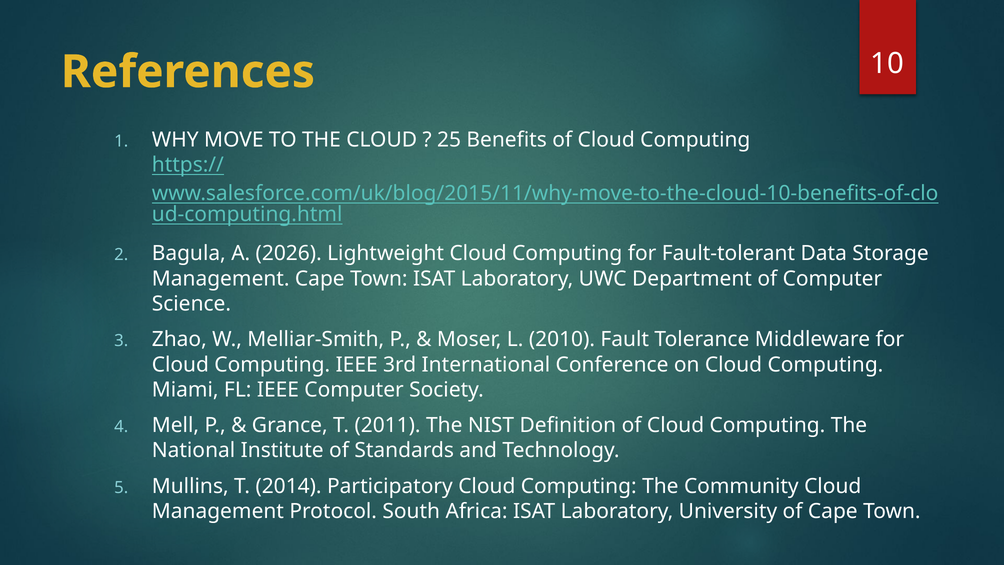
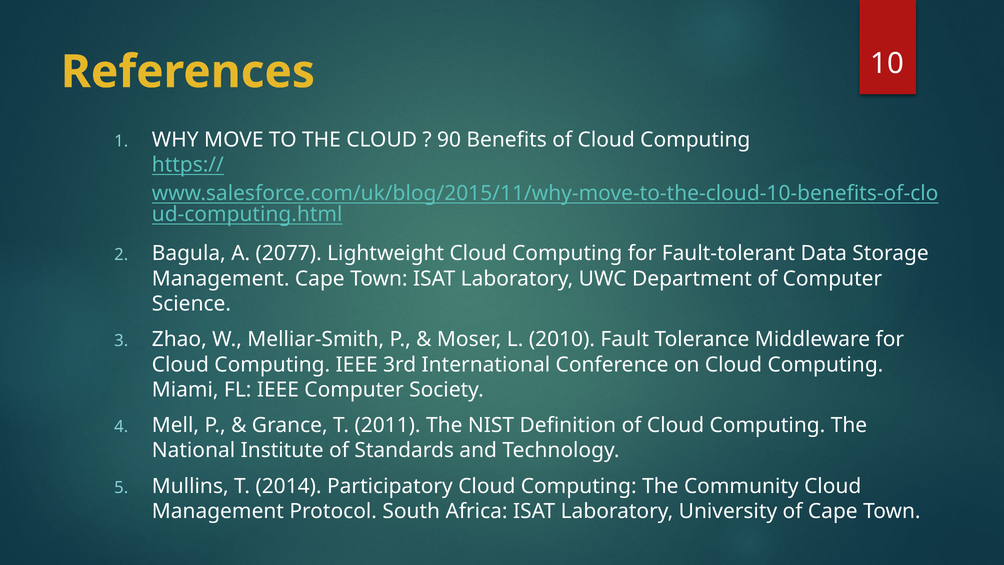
25: 25 -> 90
2026: 2026 -> 2077
